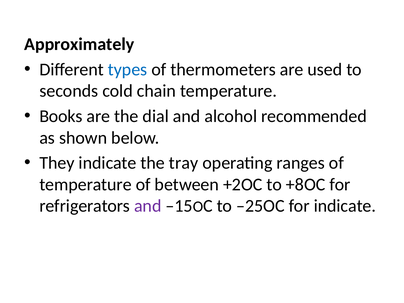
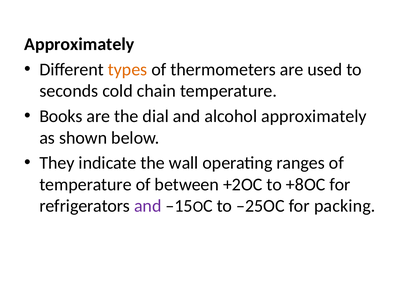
types colour: blue -> orange
alcohol recommended: recommended -> approximately
tray: tray -> wall
for indicate: indicate -> packing
